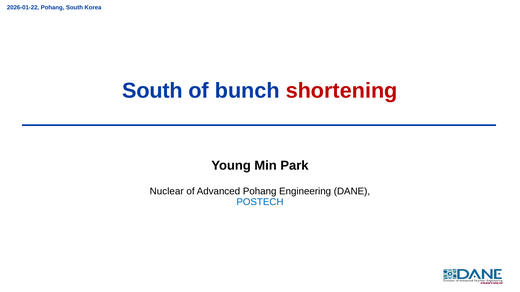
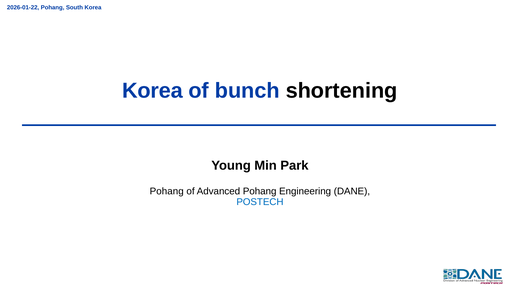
South at (152, 91): South -> Korea
shortening colour: red -> black
Nuclear at (167, 192): Nuclear -> Pohang
